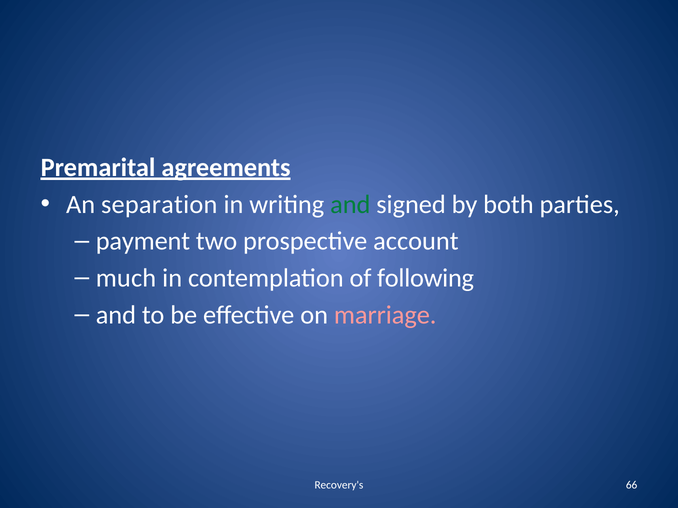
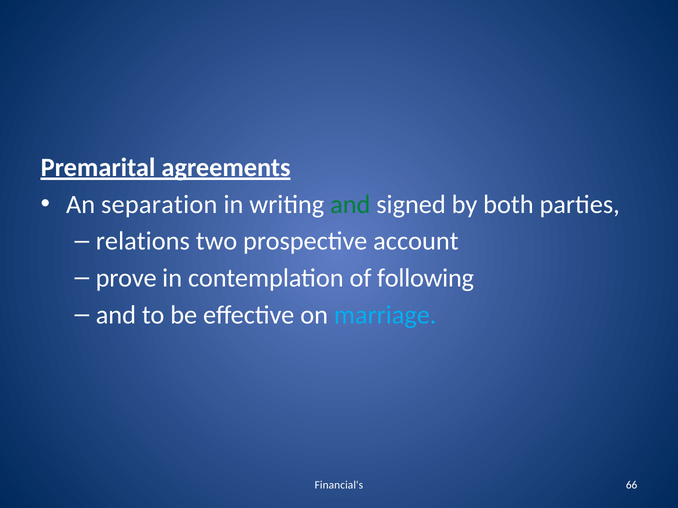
payment: payment -> relations
much: much -> prove
marriage colour: pink -> light blue
Recovery's: Recovery's -> Financial's
